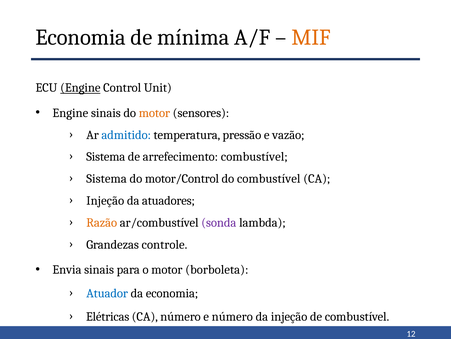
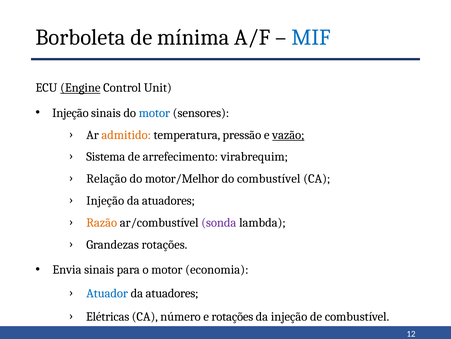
Economia at (81, 37): Economia -> Borboleta
MIF colour: orange -> blue
Engine at (70, 113): Engine -> Injeção
motor at (154, 113) colour: orange -> blue
admitido colour: blue -> orange
vazão underline: none -> present
arrefecimento combustível: combustível -> virabrequim
Sistema at (107, 178): Sistema -> Relação
motor/Control: motor/Control -> motor/Melhor
Grandezas controle: controle -> rotações
borboleta: borboleta -> economia
economia at (172, 293): economia -> atuadores
e número: número -> rotações
